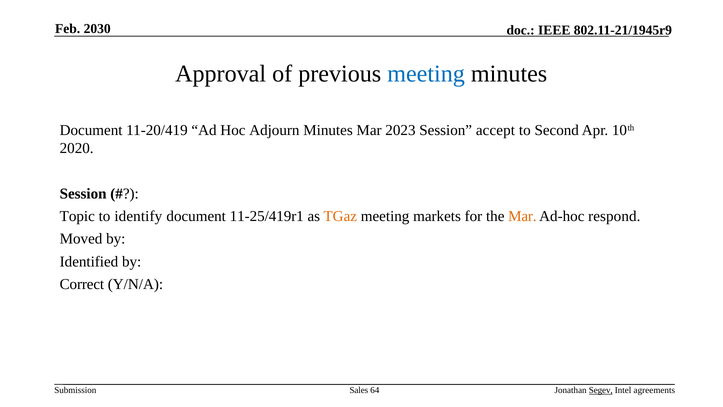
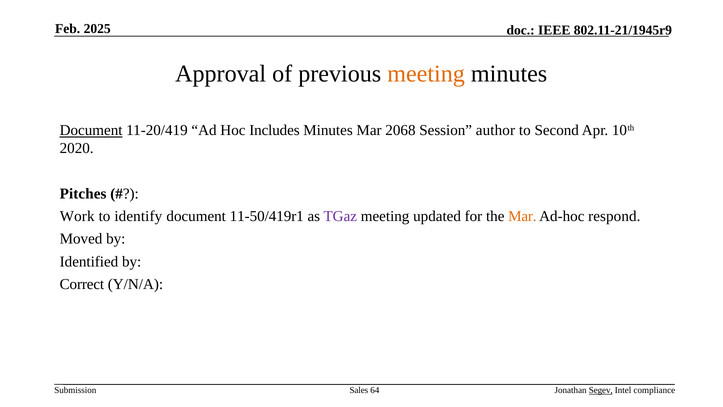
2030: 2030 -> 2025
meeting at (426, 74) colour: blue -> orange
Document at (91, 130) underline: none -> present
Adjourn: Adjourn -> Includes
2023: 2023 -> 2068
accept: accept -> author
Session at (83, 194): Session -> Pitches
Topic: Topic -> Work
11-25/419r1: 11-25/419r1 -> 11-50/419r1
TGaz colour: orange -> purple
markets: markets -> updated
agreements: agreements -> compliance
